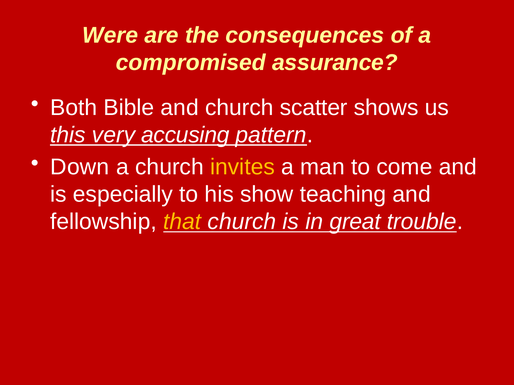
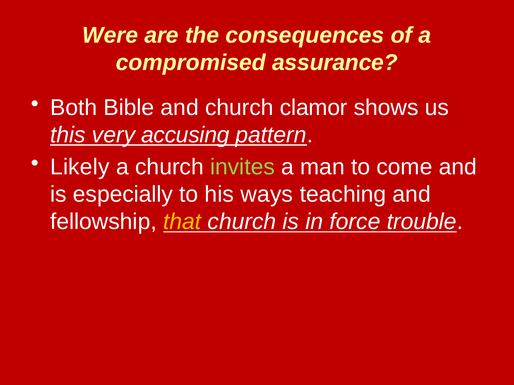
scatter: scatter -> clamor
Down: Down -> Likely
invites colour: yellow -> light green
show: show -> ways
great: great -> force
